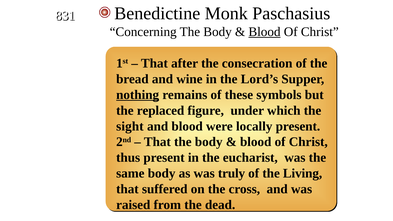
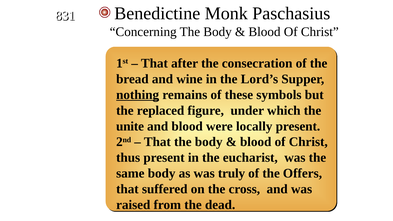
Blood at (265, 32) underline: present -> none
sight: sight -> unite
Living: Living -> Offers
